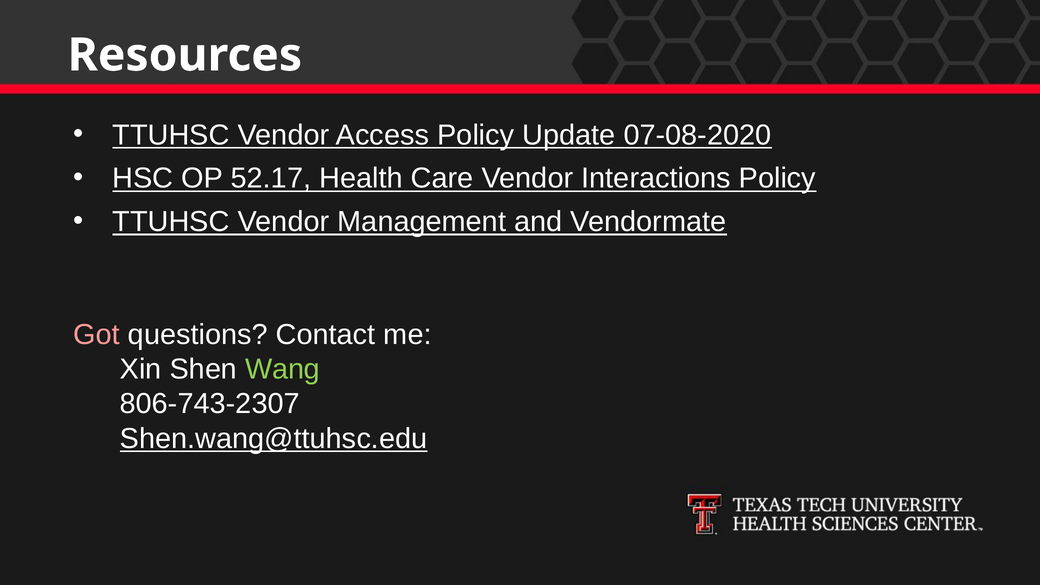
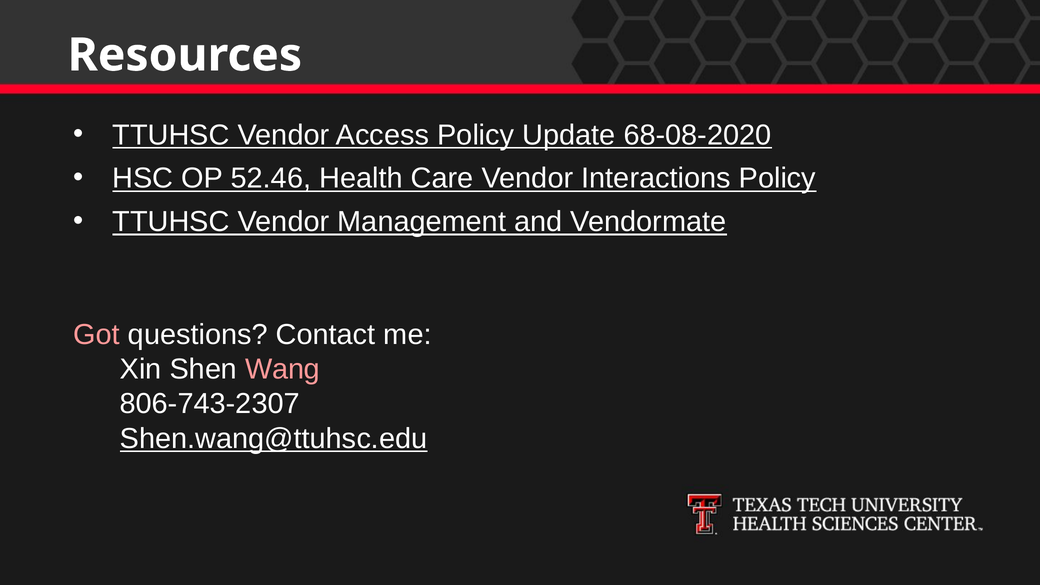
07-08-2020: 07-08-2020 -> 68-08-2020
52.17: 52.17 -> 52.46
Wang colour: light green -> pink
